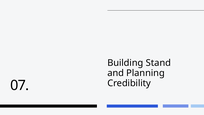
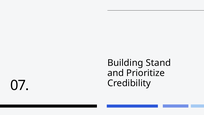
Planning: Planning -> Prioritize
